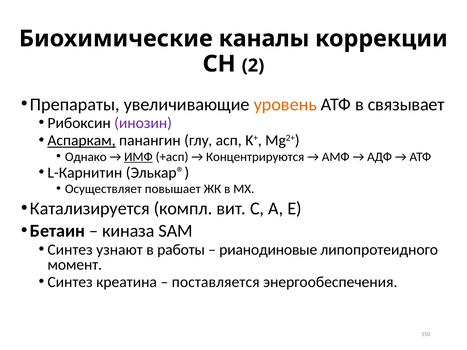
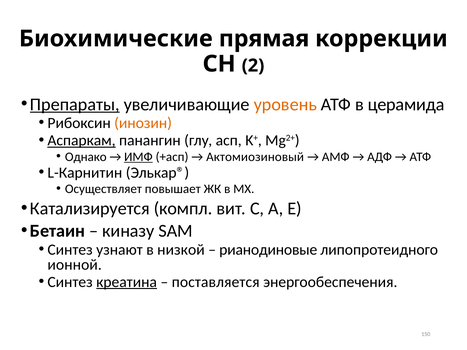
каналы: каналы -> прямая
Препараты underline: none -> present
связывает: связывает -> церамида
инозин colour: purple -> orange
Концентрируются: Концентрируются -> Актомиозиновый
киназа: киназа -> киназу
работы: работы -> низкой
момент: момент -> ионной
креатина underline: none -> present
